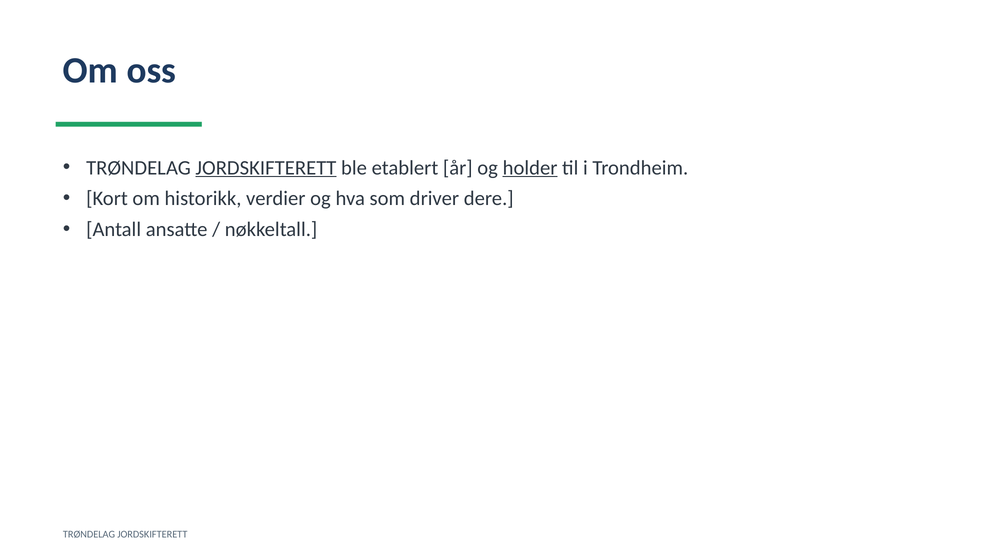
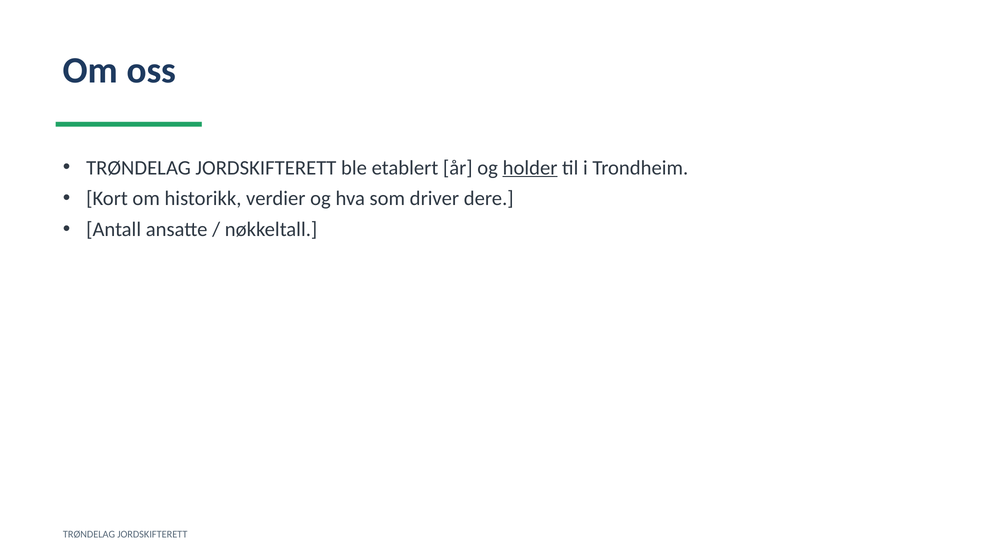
JORDSKIFTERETT at (266, 168) underline: present -> none
